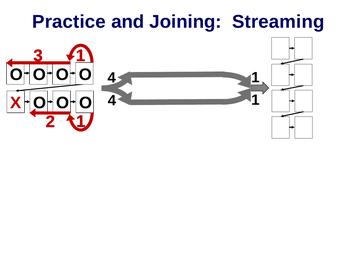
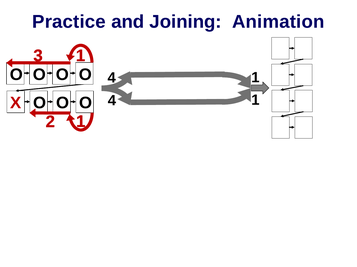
Streaming: Streaming -> Animation
